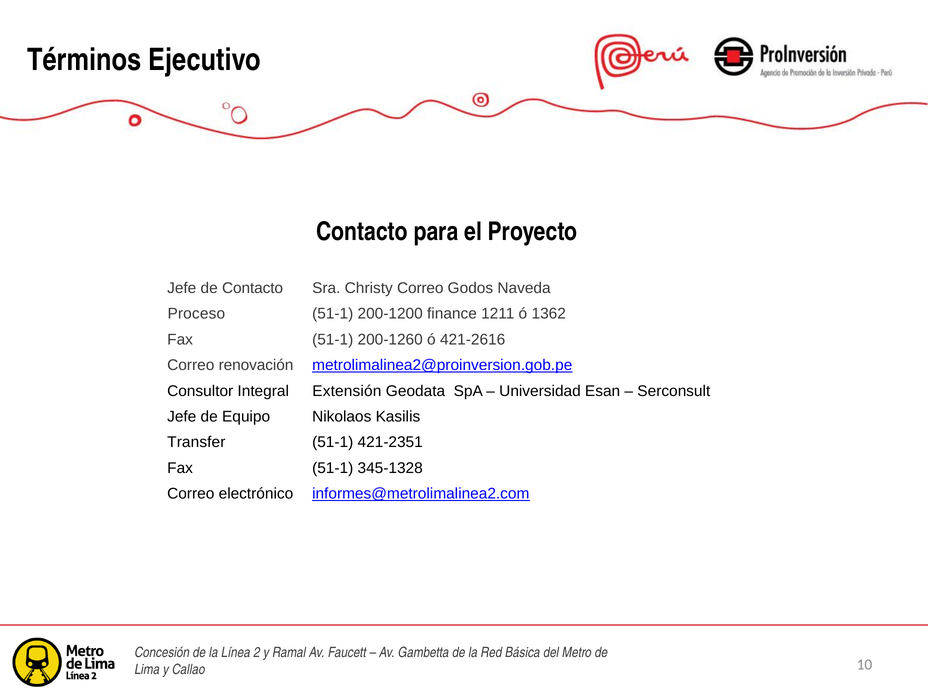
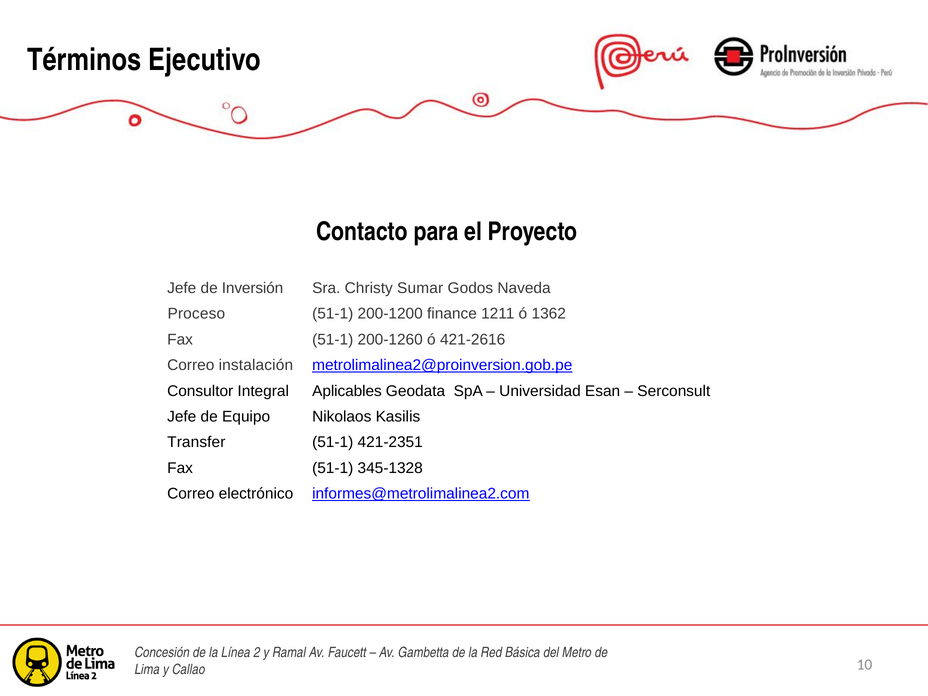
de Contacto: Contacto -> Inversión
Christy Correo: Correo -> Sumar
renovación: renovación -> instalación
Extensión: Extensión -> Aplicables
